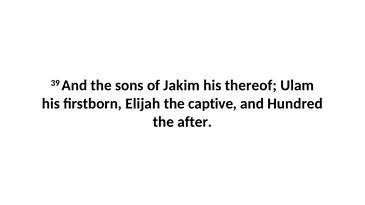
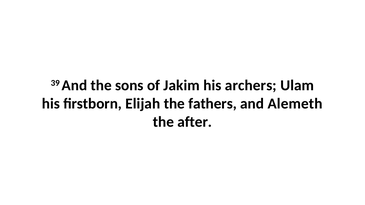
thereof: thereof -> archers
captive: captive -> fathers
Hundred: Hundred -> Alemeth
